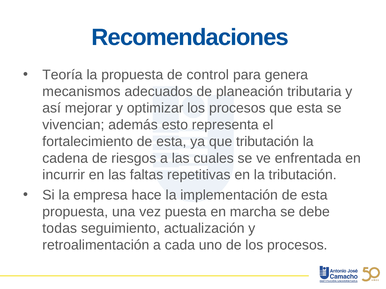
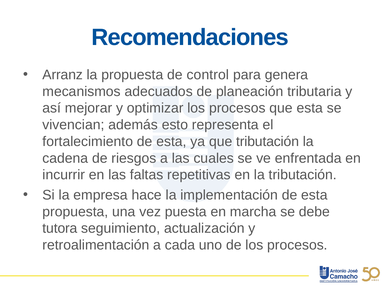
Teoría: Teoría -> Arranz
todas: todas -> tutora
